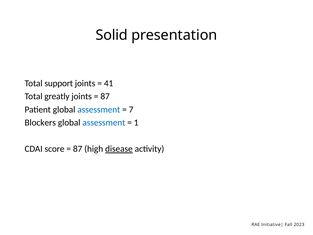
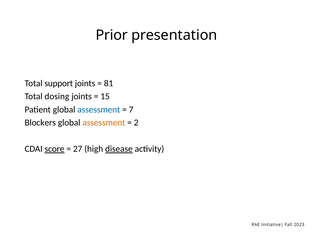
Solid: Solid -> Prior
41: 41 -> 81
greatly: greatly -> dosing
87 at (105, 96): 87 -> 15
assessment at (104, 123) colour: blue -> orange
1: 1 -> 2
score underline: none -> present
87 at (78, 149): 87 -> 27
